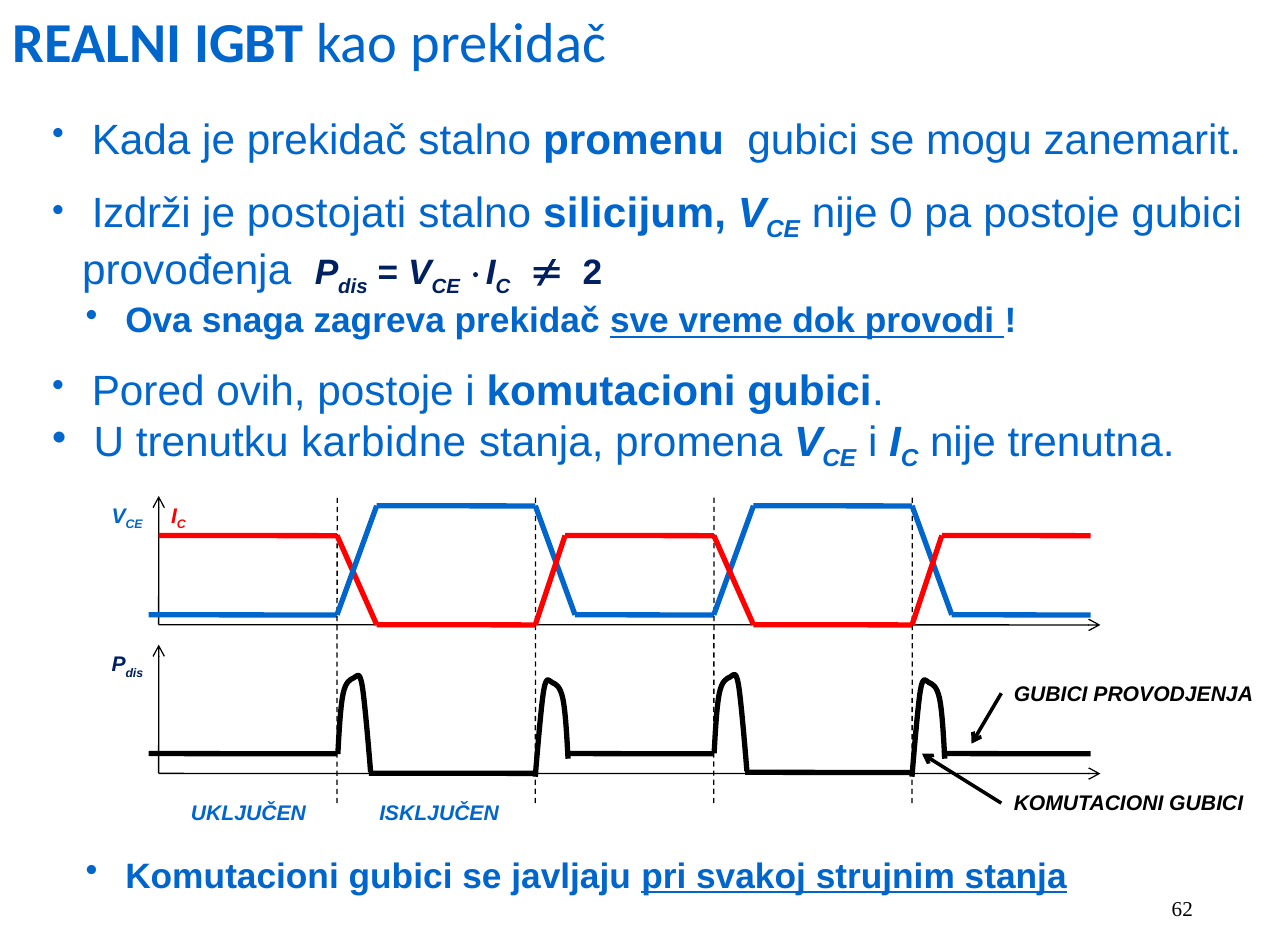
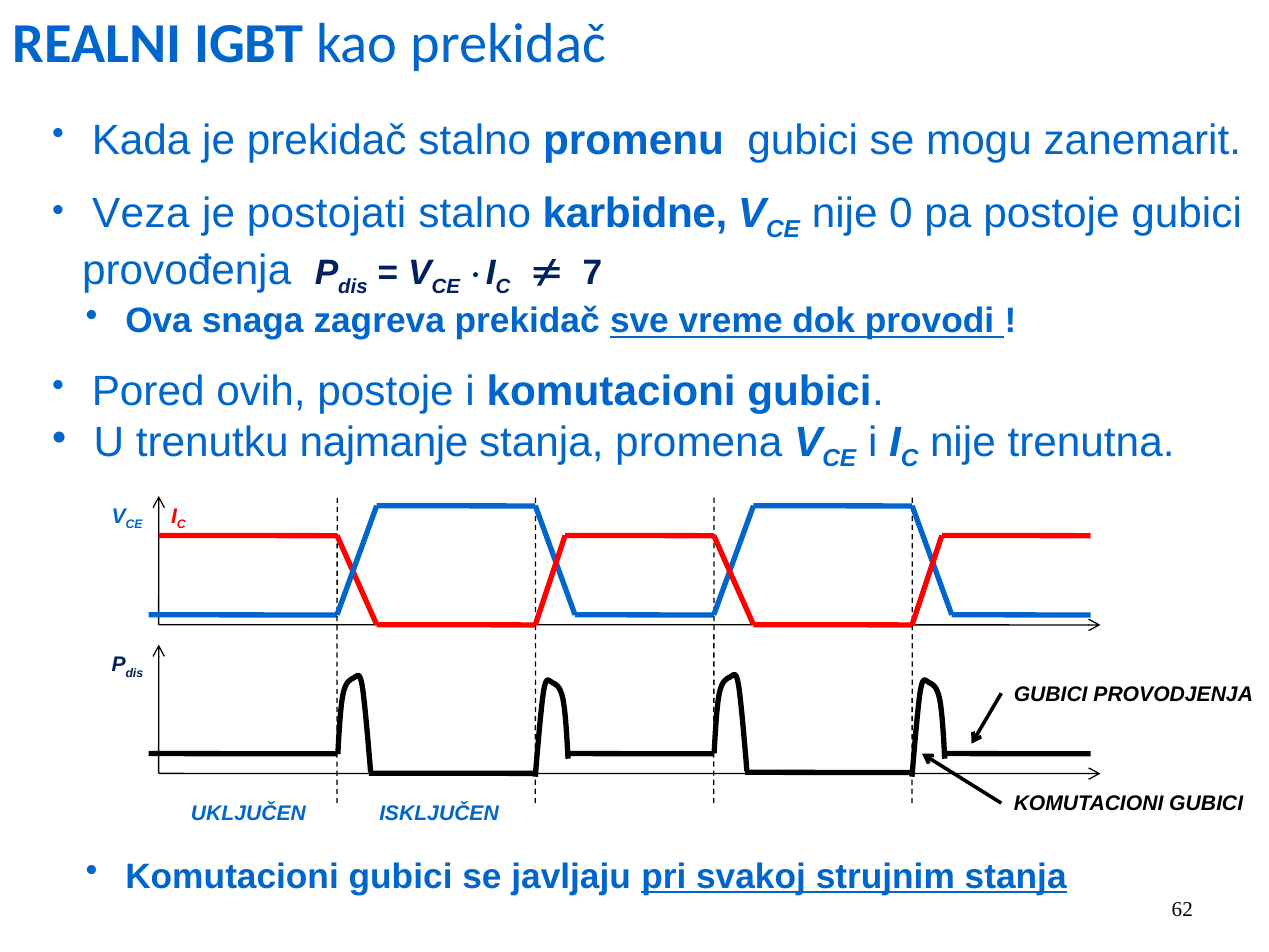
Izdrži: Izdrži -> Veza
silicijum: silicijum -> karbidne
2: 2 -> 7
karbidne: karbidne -> najmanje
